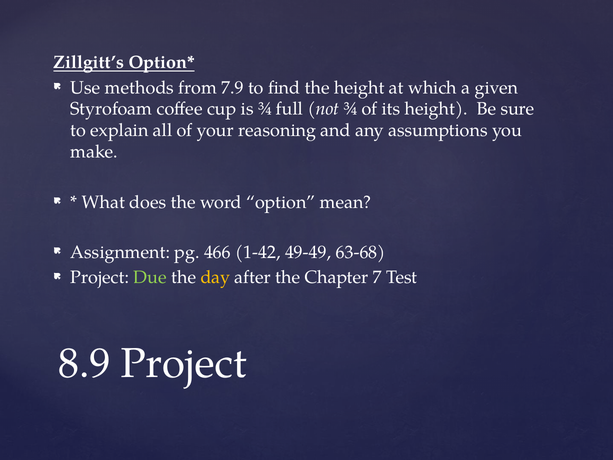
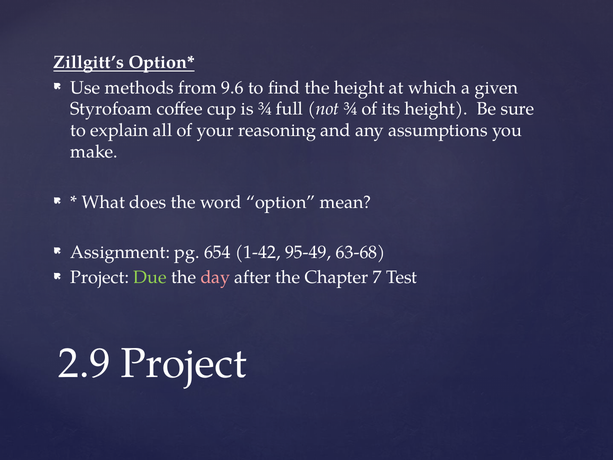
7.9: 7.9 -> 9.6
466: 466 -> 654
49-49: 49-49 -> 95-49
day colour: yellow -> pink
8.9: 8.9 -> 2.9
